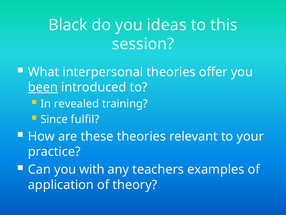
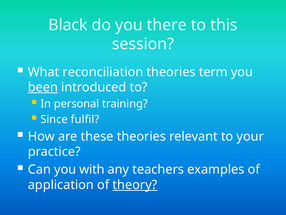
ideas: ideas -> there
interpersonal: interpersonal -> reconciliation
offer: offer -> term
revealed: revealed -> personal
theory underline: none -> present
